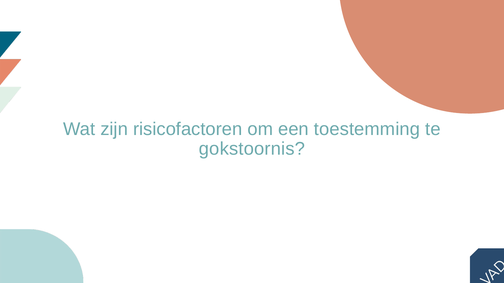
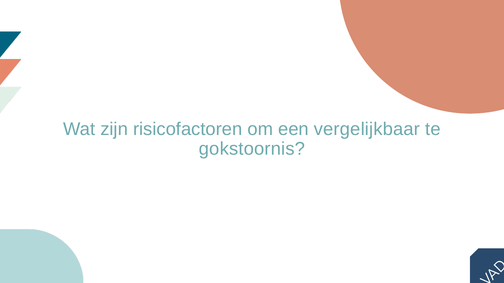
toestemming: toestemming -> vergelijkbaar
